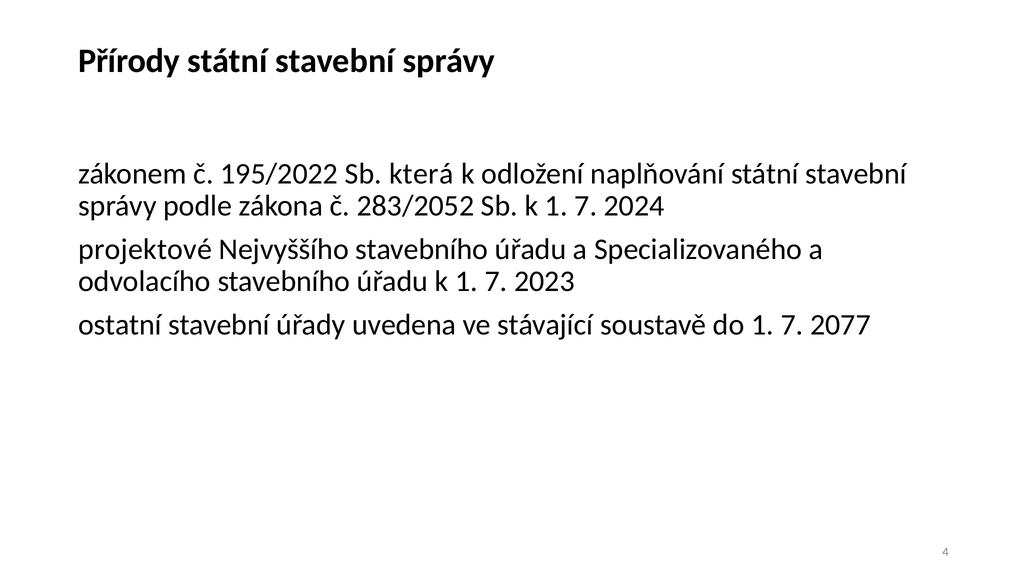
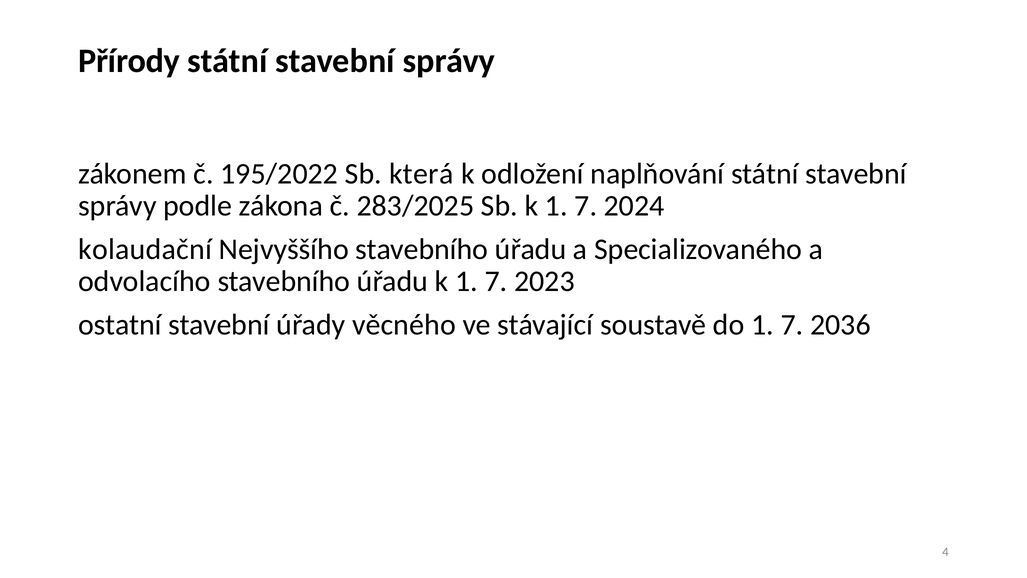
283/2052: 283/2052 -> 283/2025
projektové: projektové -> kolaudační
uvedena: uvedena -> věcného
2077: 2077 -> 2036
